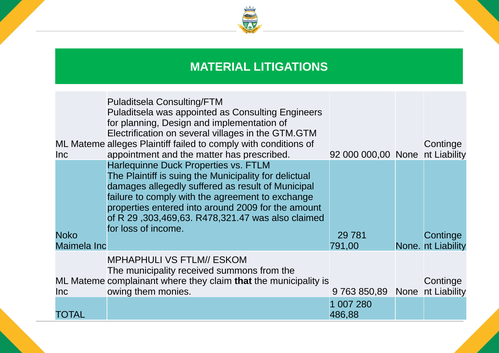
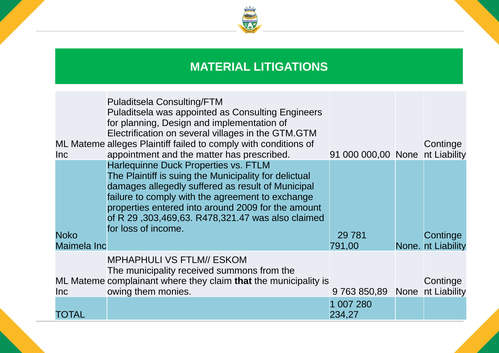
92: 92 -> 91
486,88: 486,88 -> 234,27
